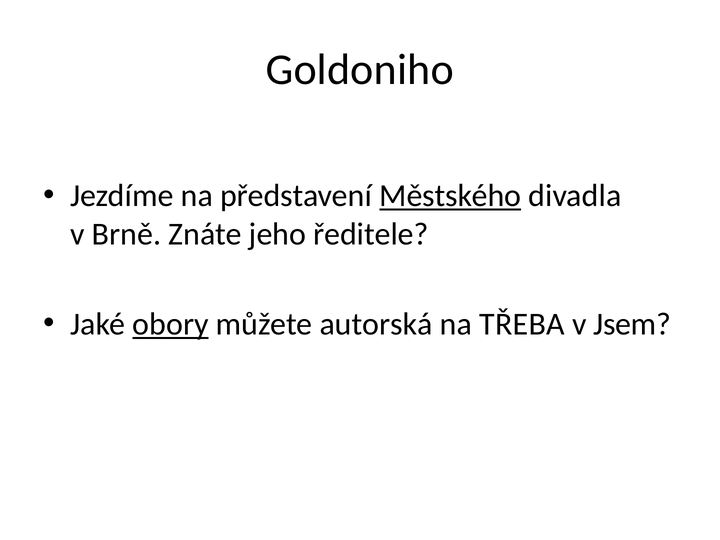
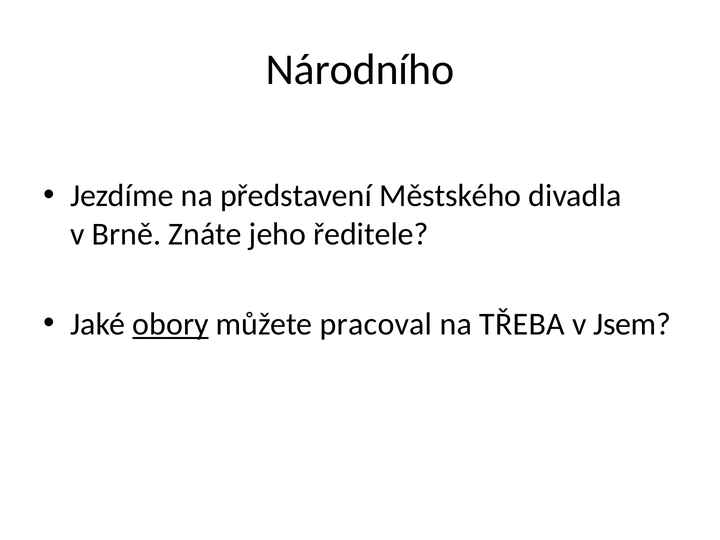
Goldoniho: Goldoniho -> Národního
Městského underline: present -> none
autorská: autorská -> pracoval
